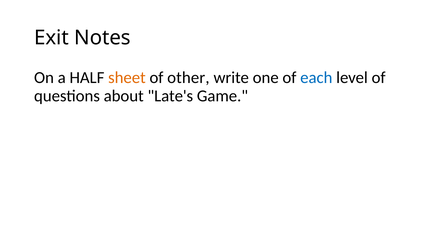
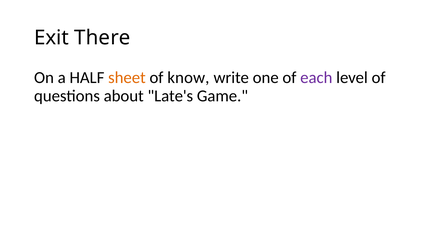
Notes: Notes -> There
other: other -> know
each colour: blue -> purple
